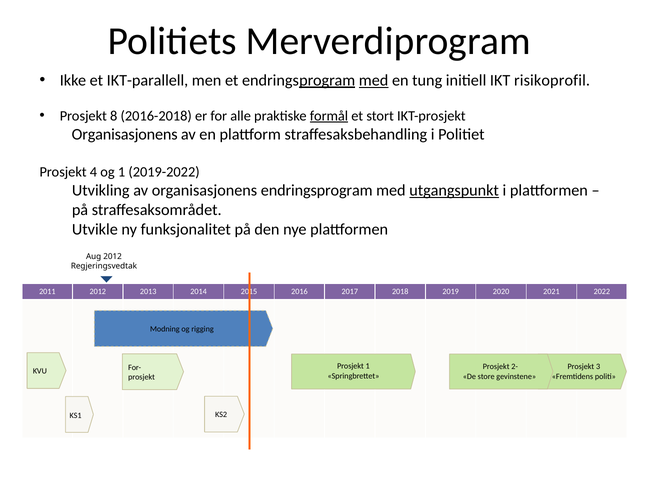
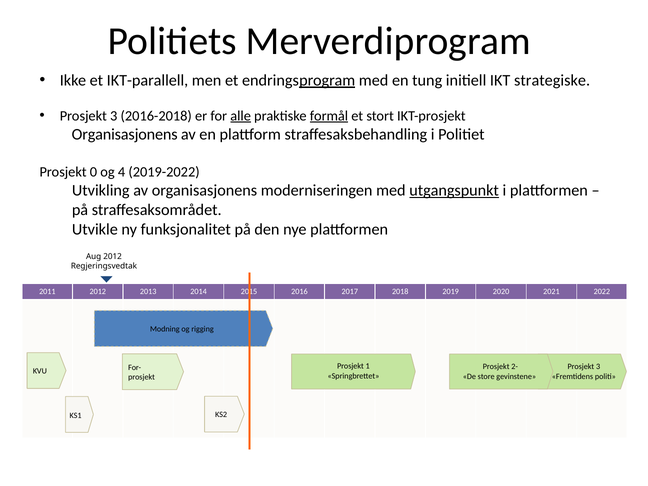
med at (374, 80) underline: present -> none
risikoprofil: risikoprofil -> strategiske
8 at (114, 116): 8 -> 3
alle underline: none -> present
4: 4 -> 0
og 1: 1 -> 4
organisasjonens endringsprogram: endringsprogram -> moderniseringen
